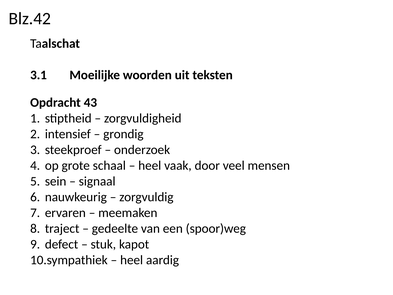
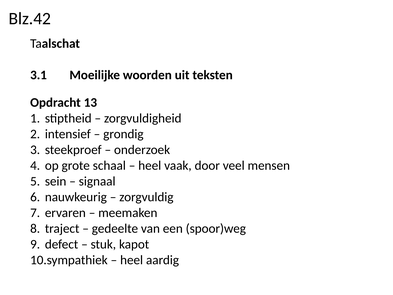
43: 43 -> 13
